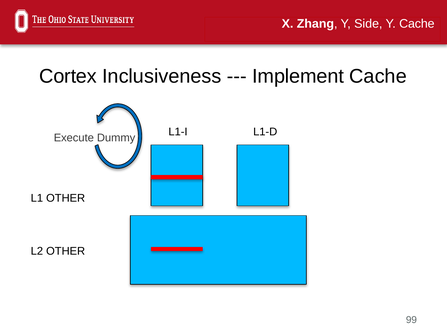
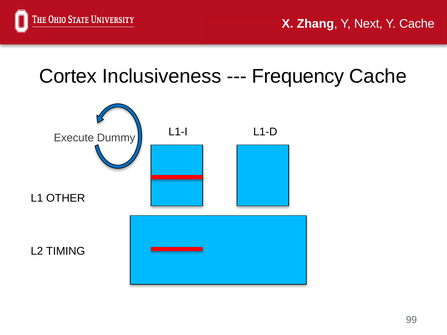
Side: Side -> Next
Implement: Implement -> Frequency
L2 OTHER: OTHER -> TIMING
